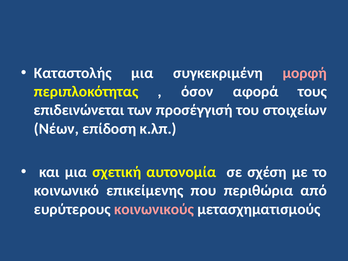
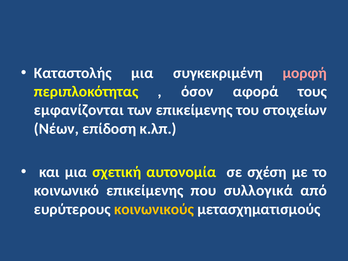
επιδεινώνεται: επιδεινώνεται -> εμφανίζονται
των προσέγγισή: προσέγγισή -> επικείμενης
περιθώρια: περιθώρια -> συλλογικά
κοινωνικούς colour: pink -> yellow
